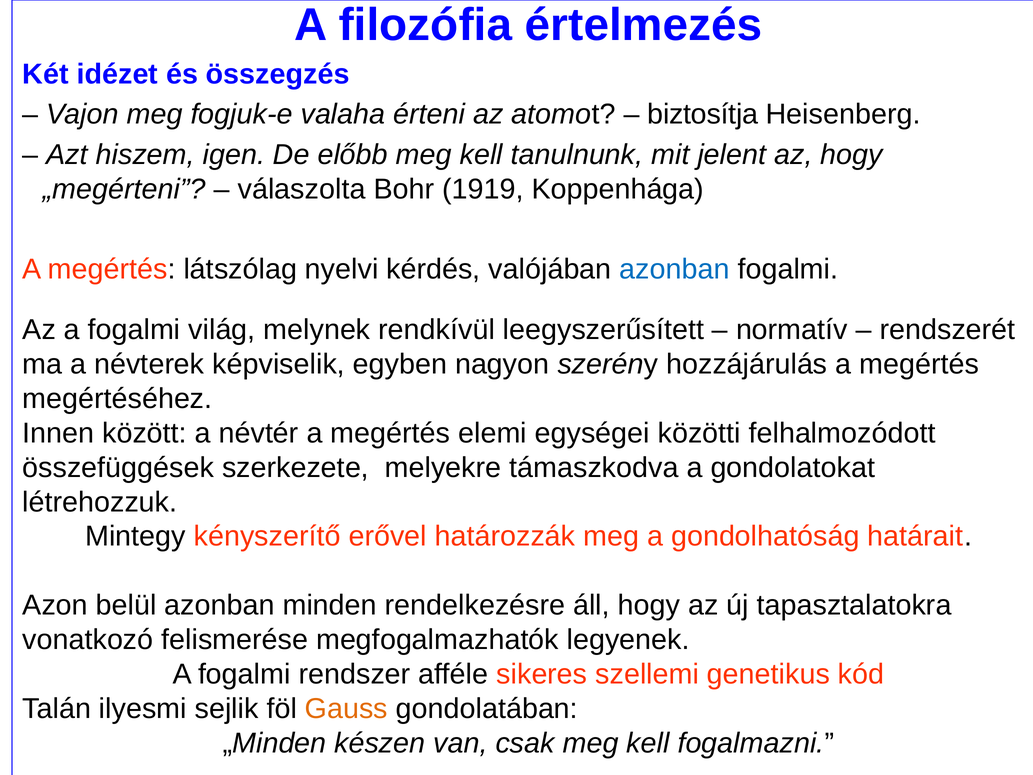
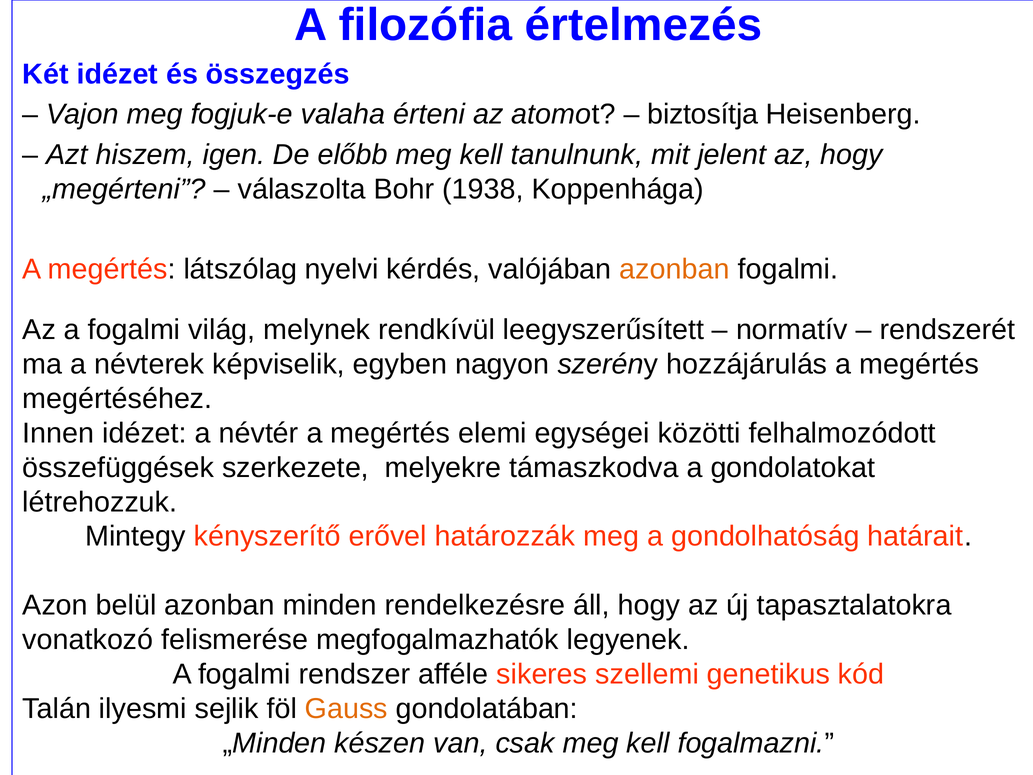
1919: 1919 -> 1938
azonban at (675, 269) colour: blue -> orange
Innen között: között -> idézet
